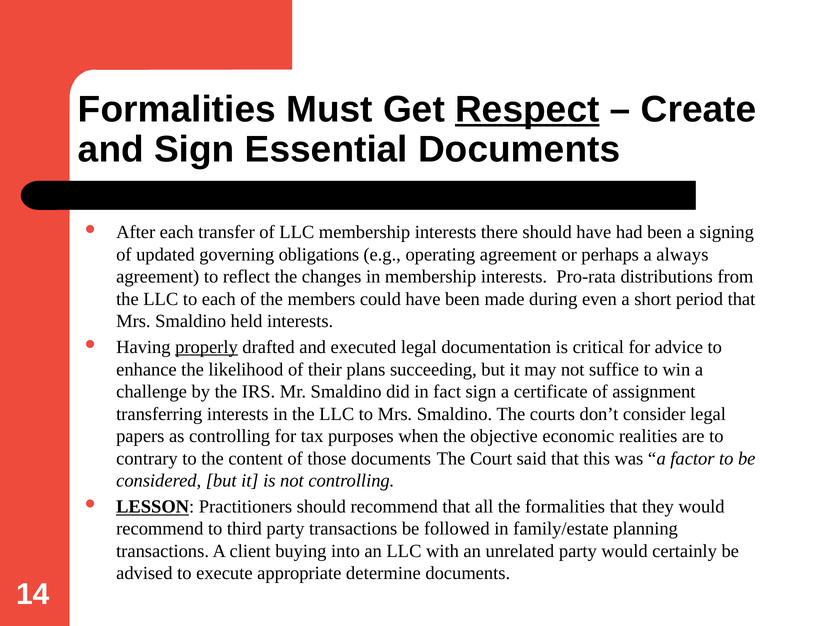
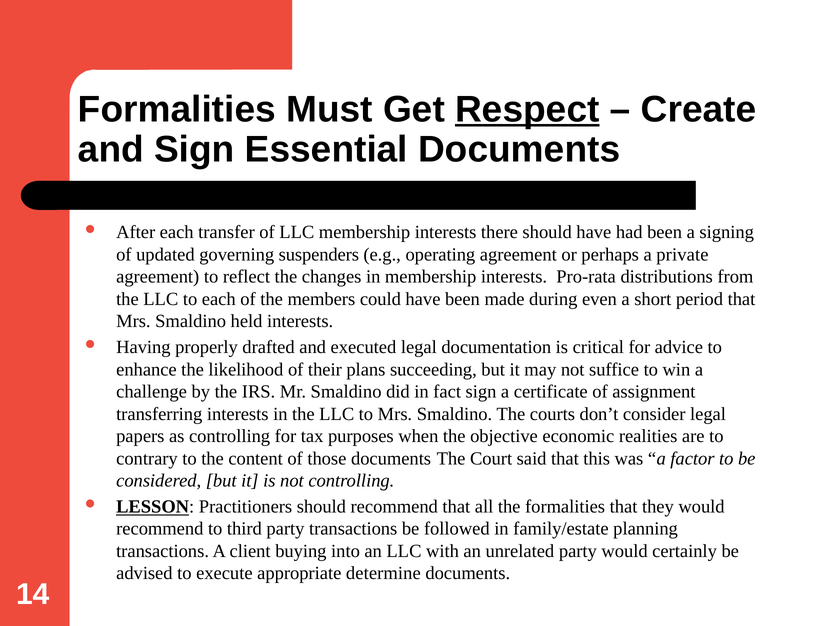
obligations: obligations -> suspenders
always: always -> private
properly underline: present -> none
